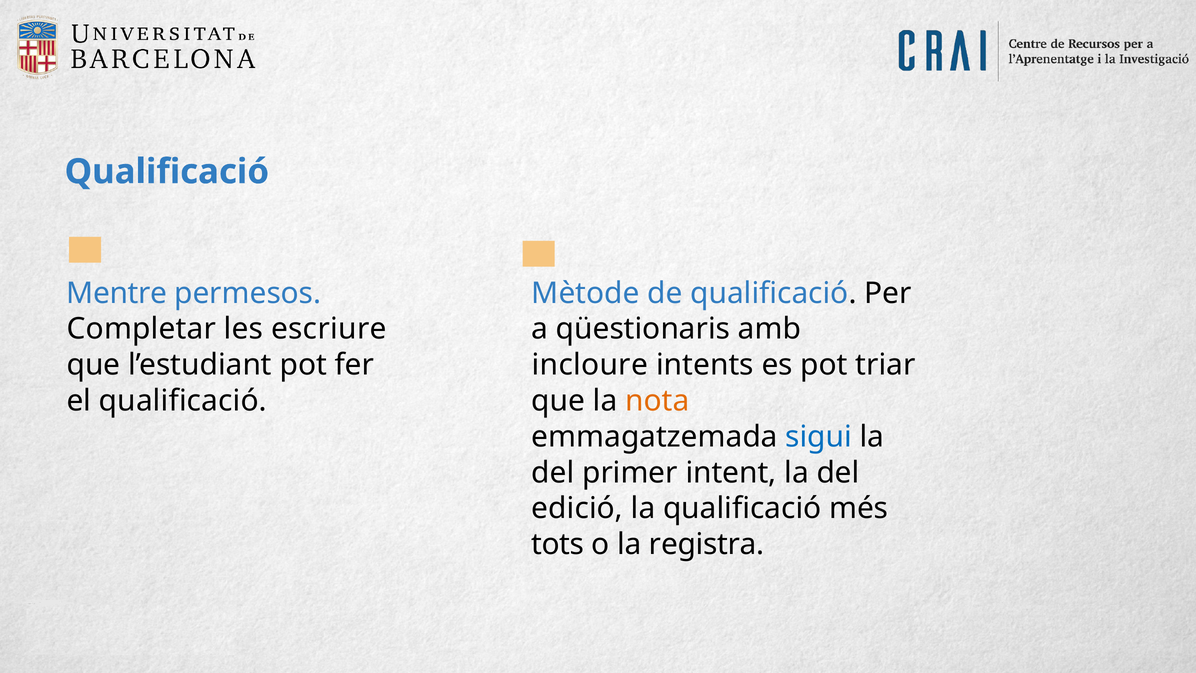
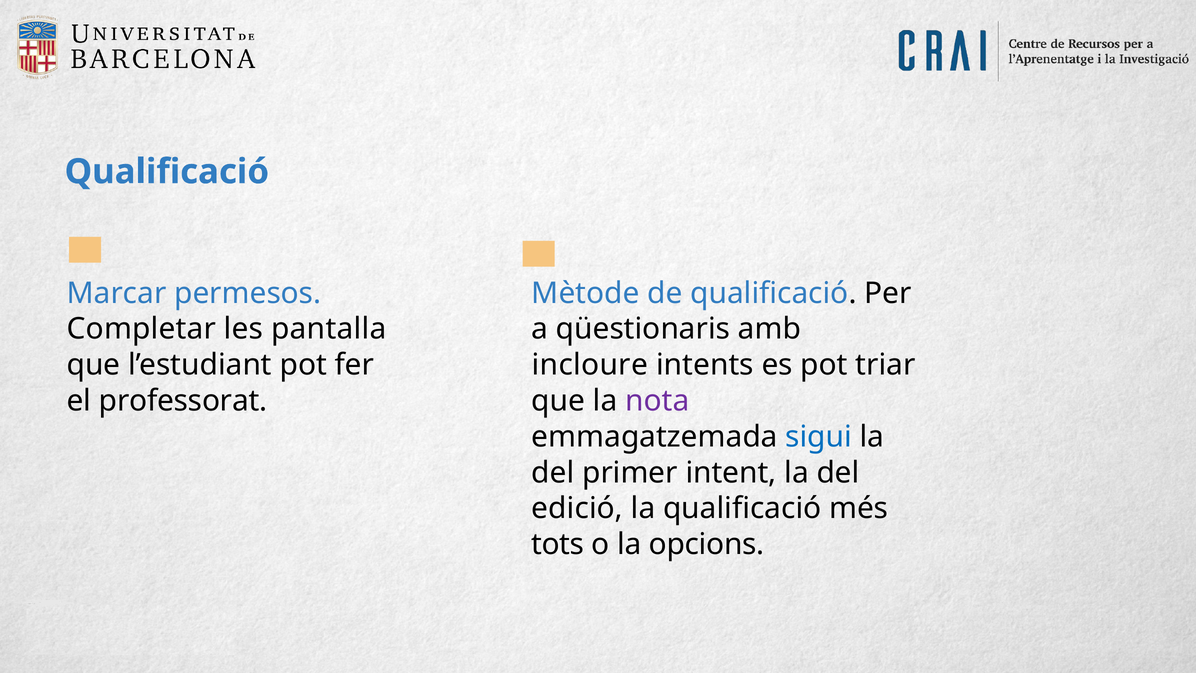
Mentre: Mentre -> Marcar
escriure: escriure -> pantalla
el qualificació: qualificació -> professorat
nota colour: orange -> purple
registra: registra -> opcions
